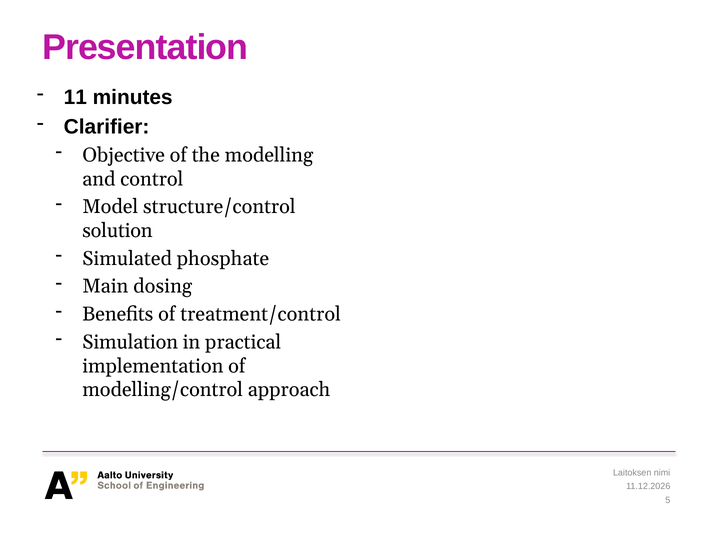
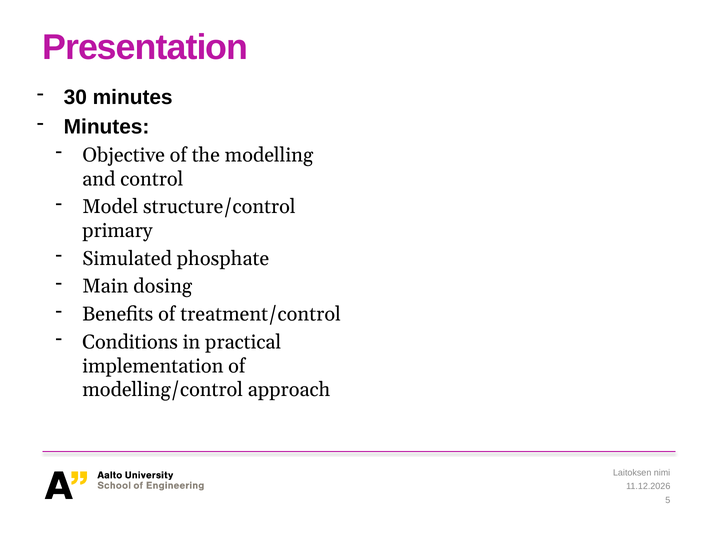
11: 11 -> 30
Clarifier at (107, 127): Clarifier -> Minutes
solution: solution -> primary
Simulation: Simulation -> Conditions
